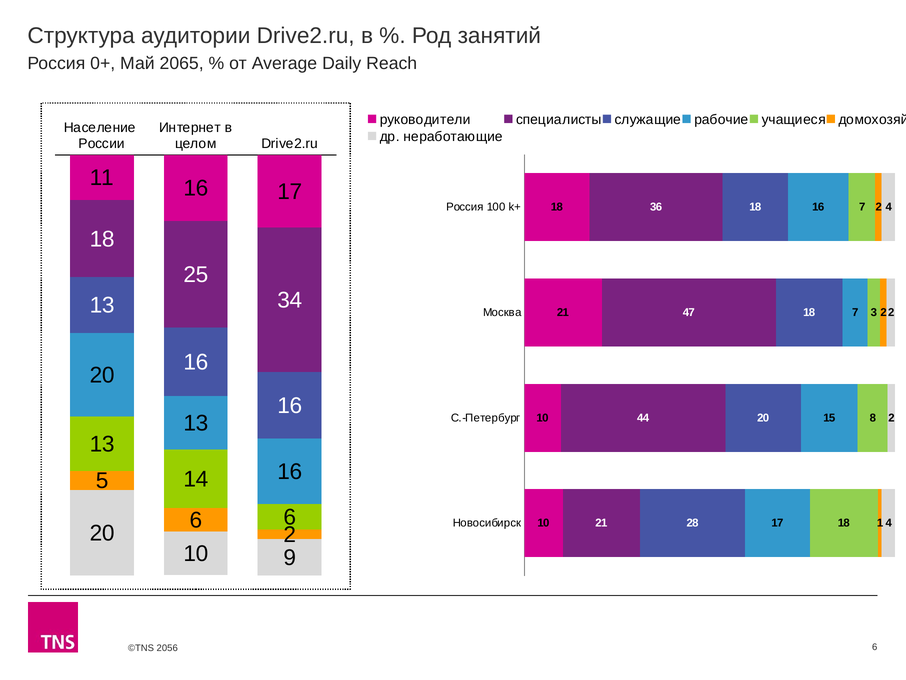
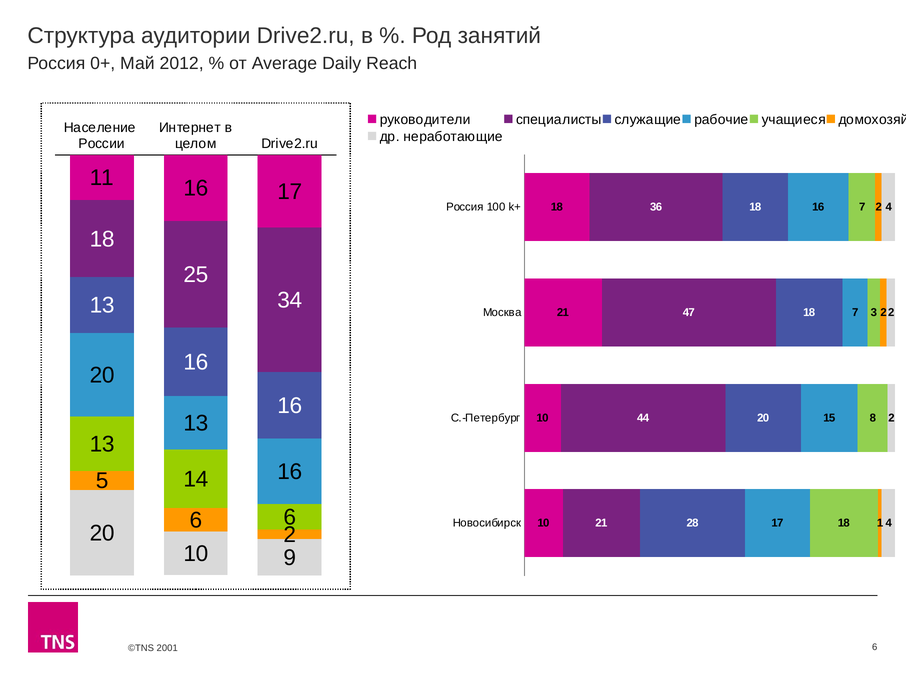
2065: 2065 -> 2012
2056: 2056 -> 2001
